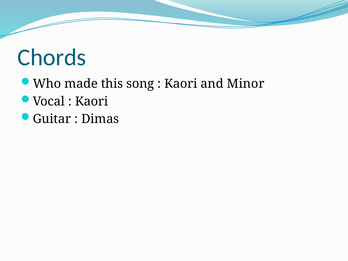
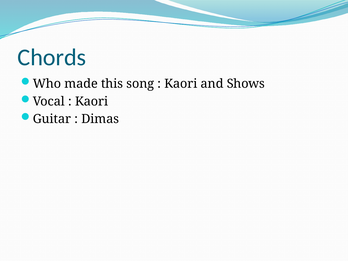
Minor: Minor -> Shows
